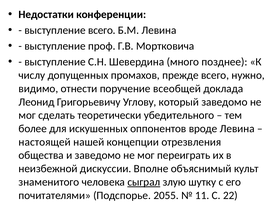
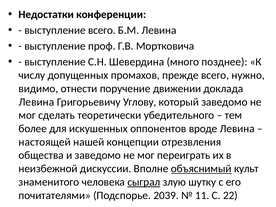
всеобщей: всеобщей -> движении
Леонид at (37, 102): Леонид -> Левина
объяснимый underline: none -> present
2055: 2055 -> 2039
